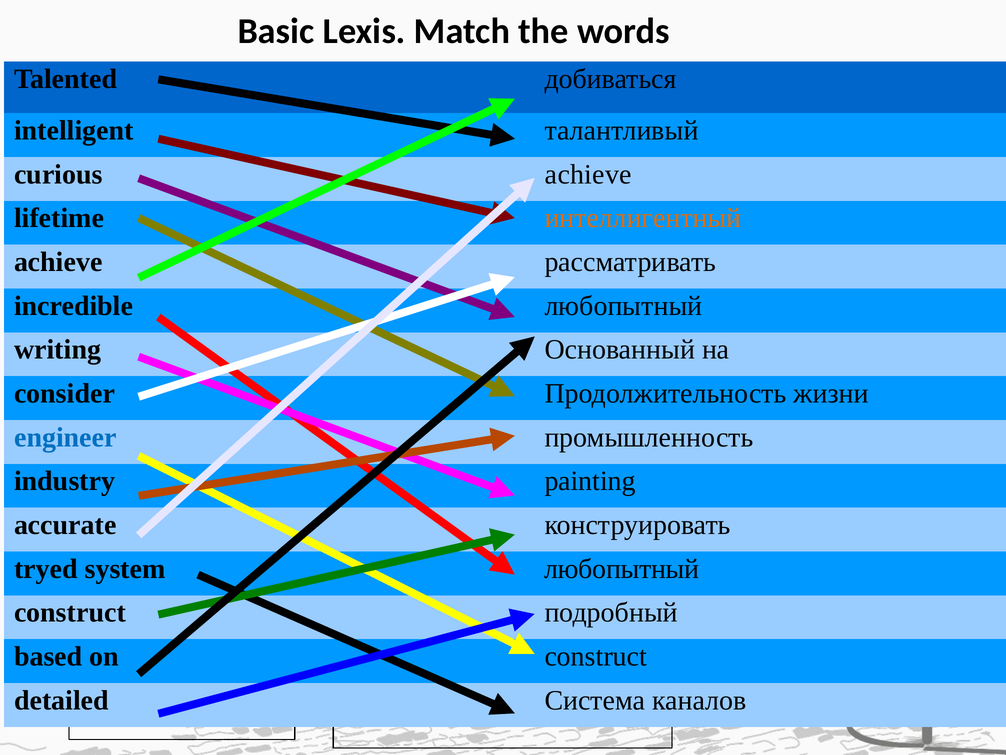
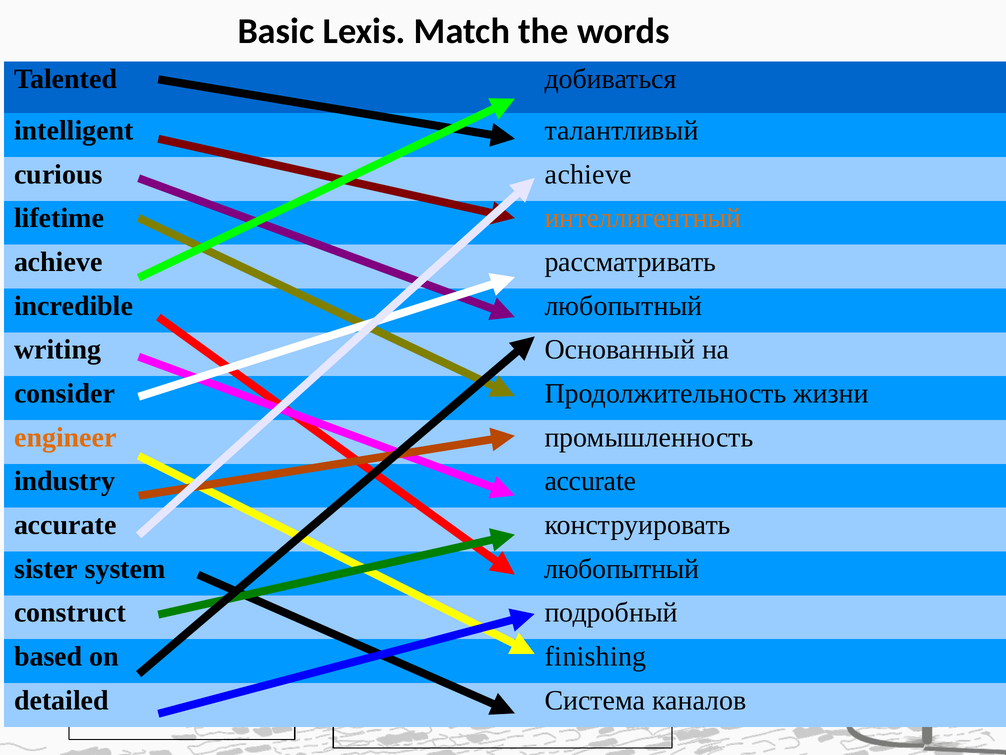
engineer colour: blue -> orange
industry painting: painting -> accurate
tryed: tryed -> sister
on construct: construct -> finishing
